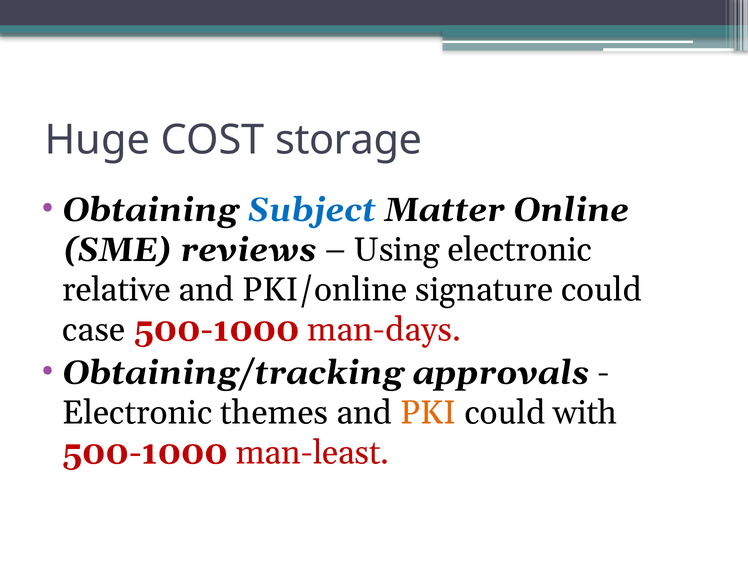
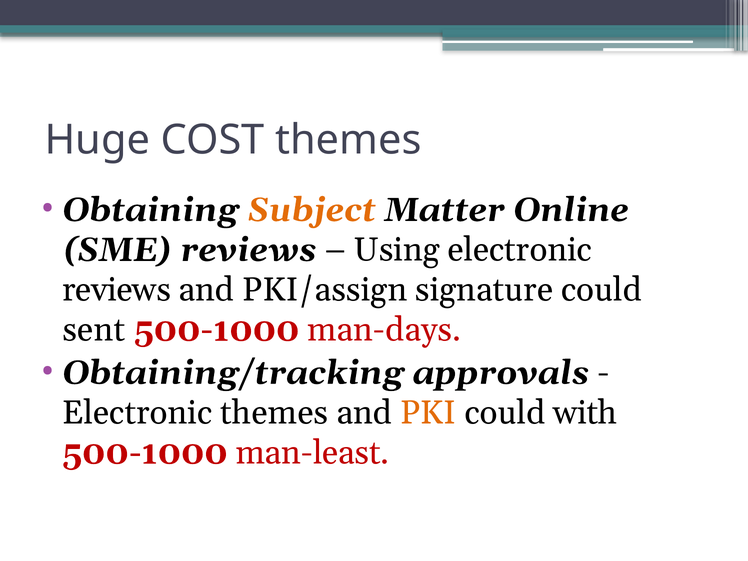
COST storage: storage -> themes
Subject colour: blue -> orange
relative at (117, 290): relative -> reviews
PKI/online: PKI/online -> PKI/assign
case: case -> sent
